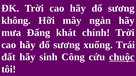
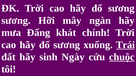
không at (16, 21): không -> sương
Trái underline: none -> present
Công: Công -> Ngày
